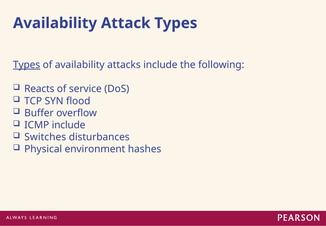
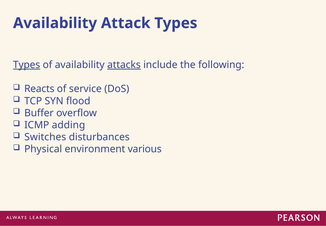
attacks underline: none -> present
ICMP include: include -> adding
hashes: hashes -> various
